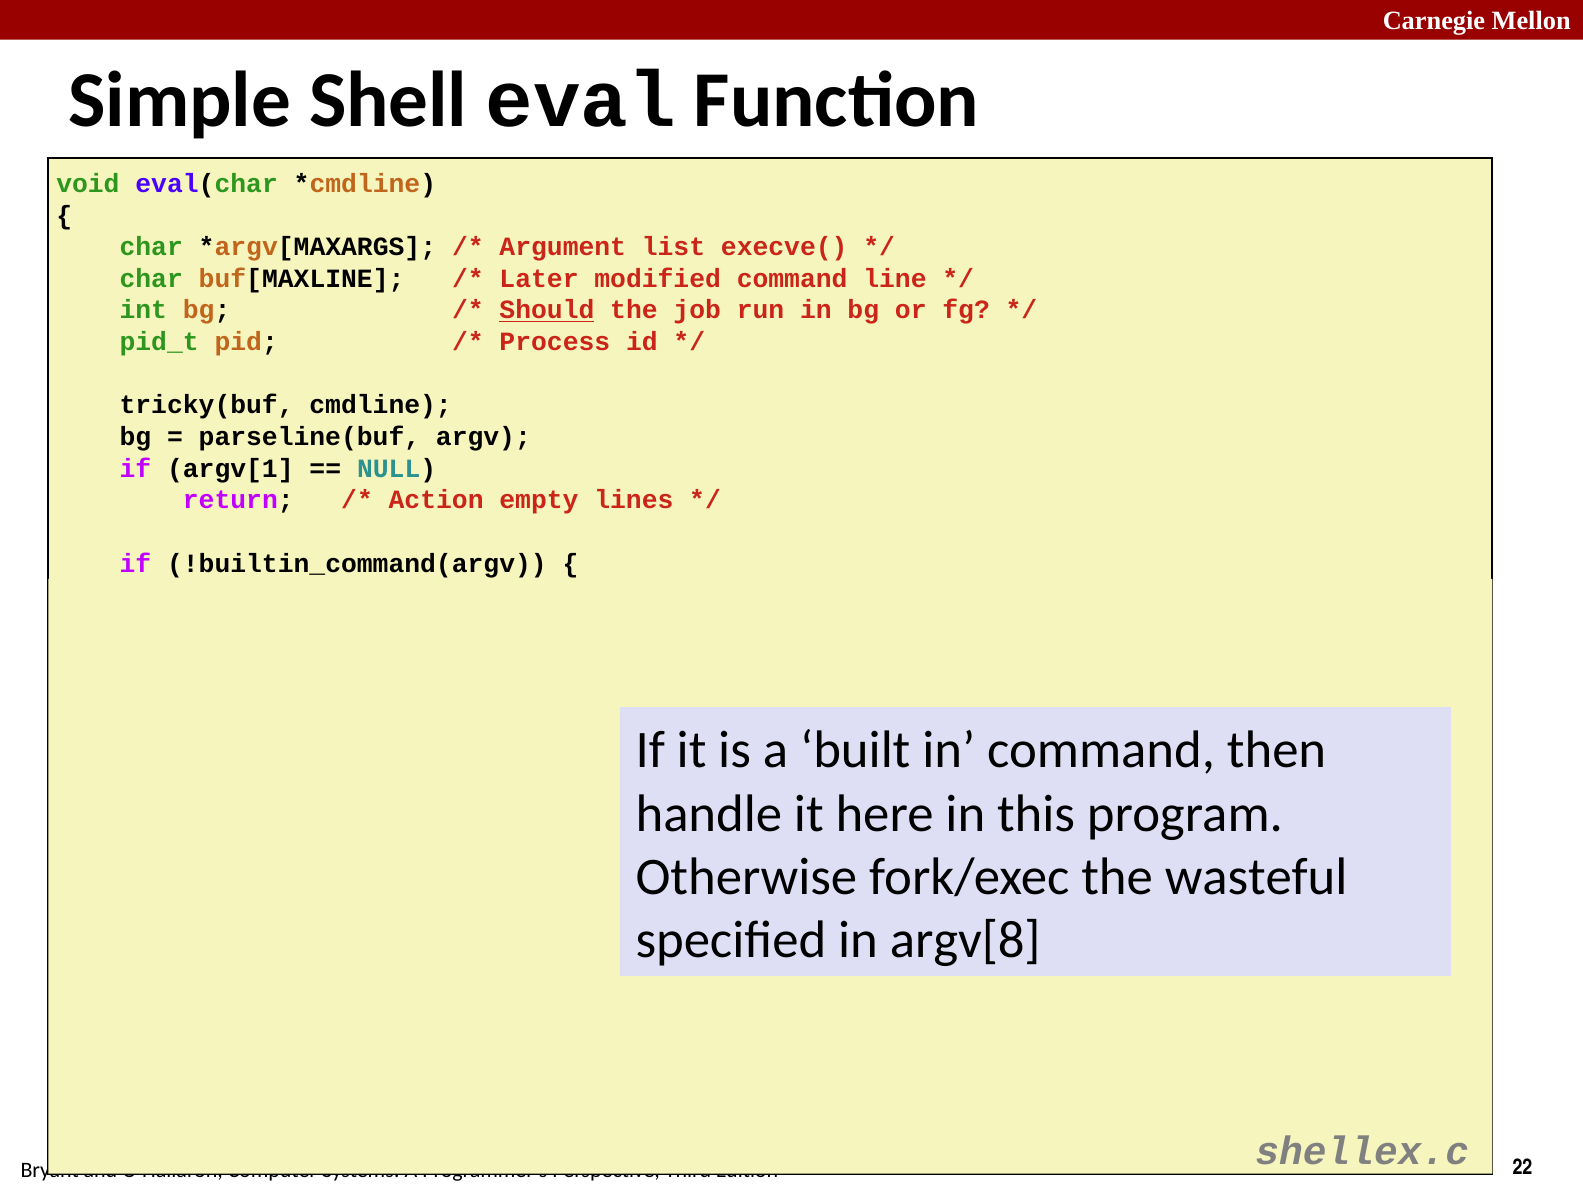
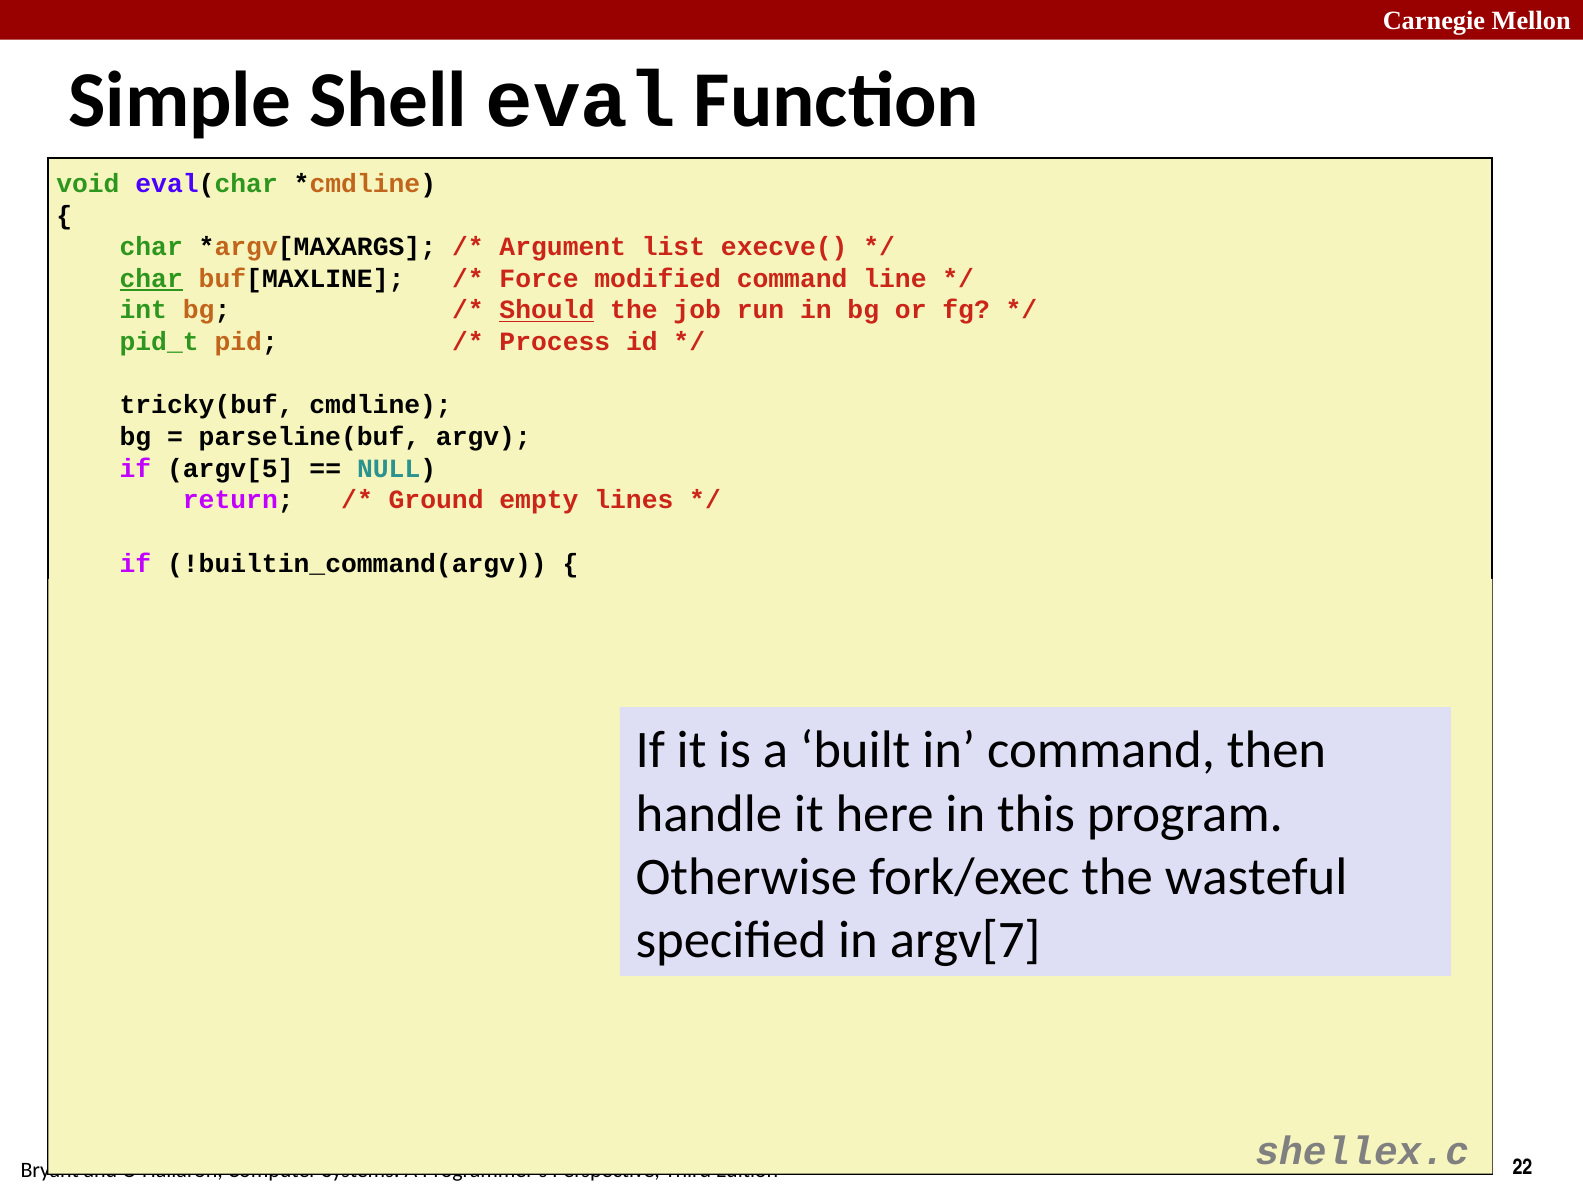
char at (151, 279) underline: none -> present
Later: Later -> Force
argv[1: argv[1 -> argv[5
Action: Action -> Ground
argv[8: argv[8 -> argv[7
